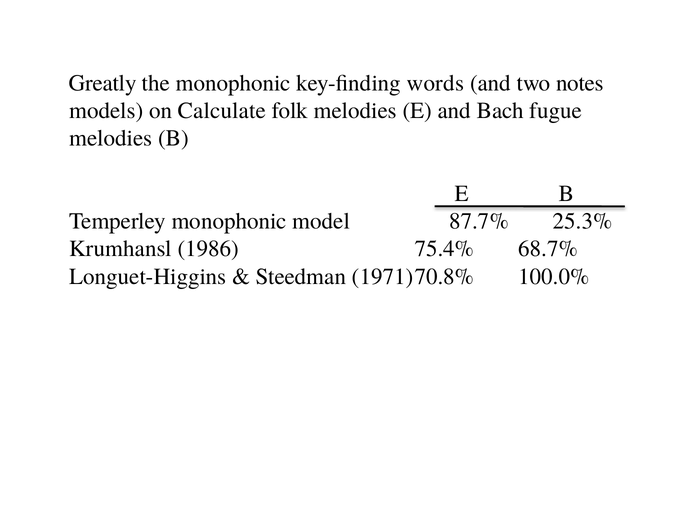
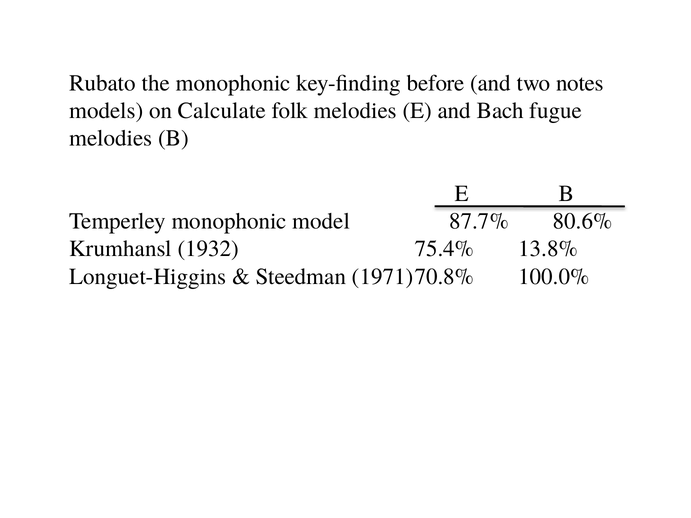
Greatly: Greatly -> Rubato
words: words -> before
25.3%: 25.3% -> 80.6%
1986: 1986 -> 1932
68.7%: 68.7% -> 13.8%
